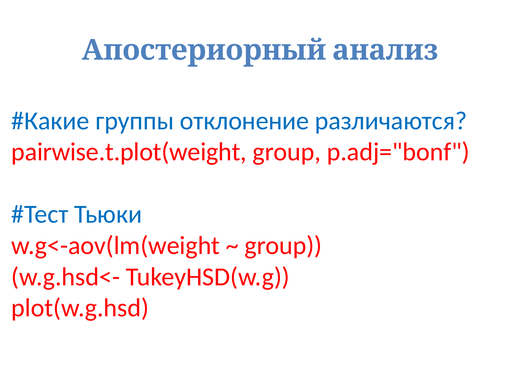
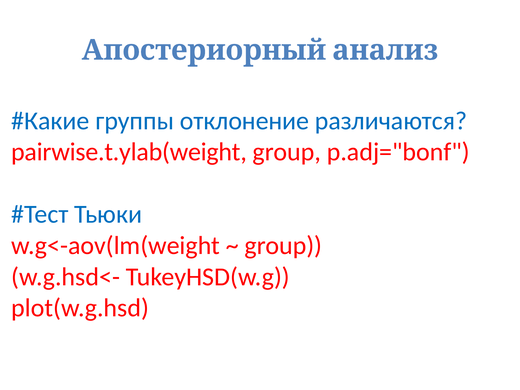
pairwise.t.plot(weight: pairwise.t.plot(weight -> pairwise.t.ylab(weight
